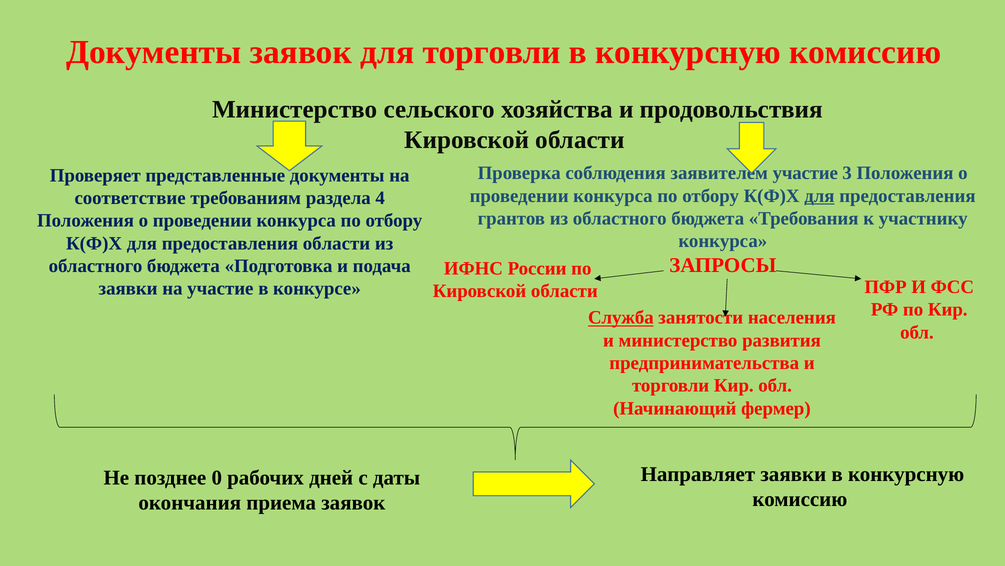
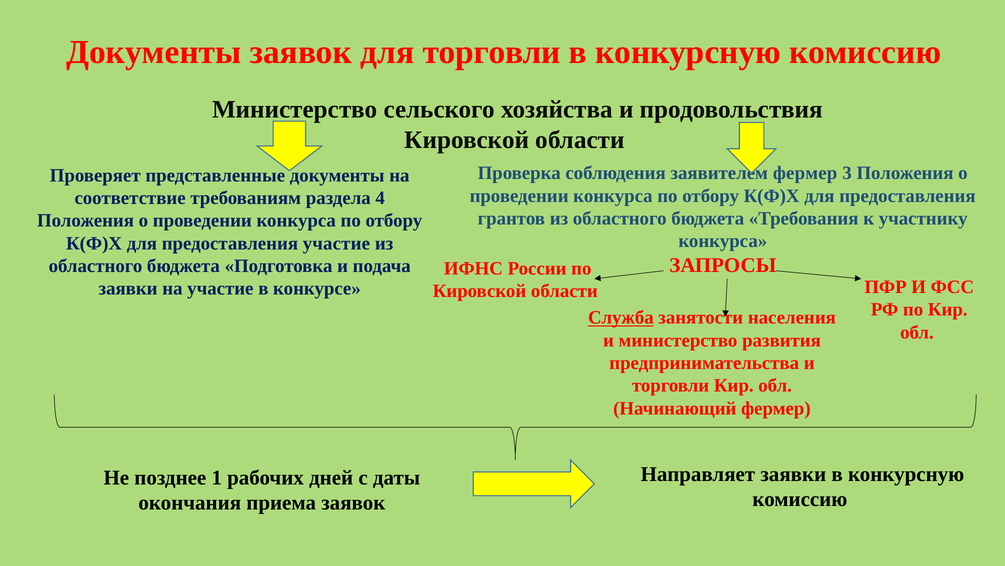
участие at (805, 173): участие -> фермер
для at (819, 196) underline: present -> none
предоставления области: области -> участие
0: 0 -> 1
